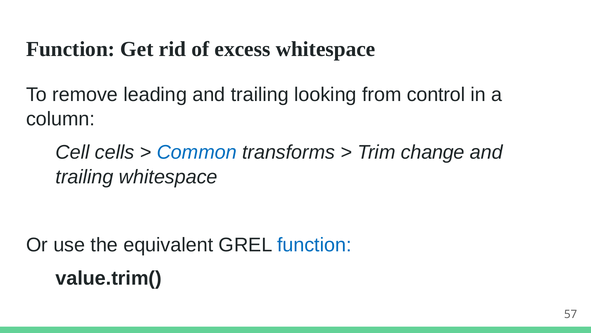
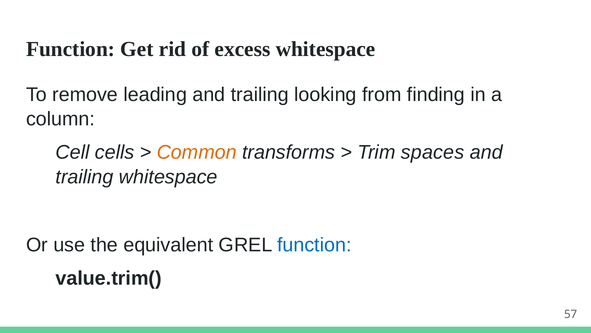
control: control -> finding
Common colour: blue -> orange
change: change -> spaces
